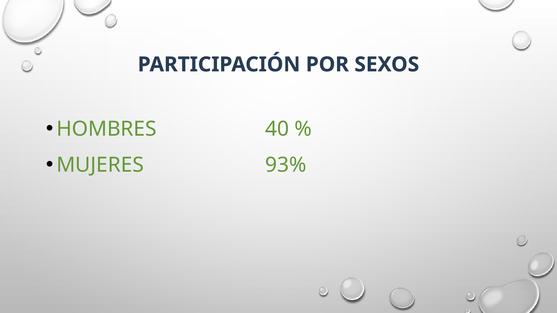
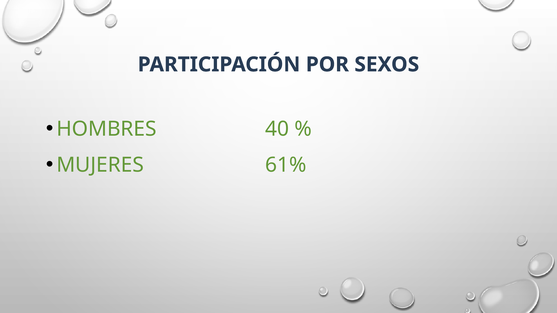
93%: 93% -> 61%
